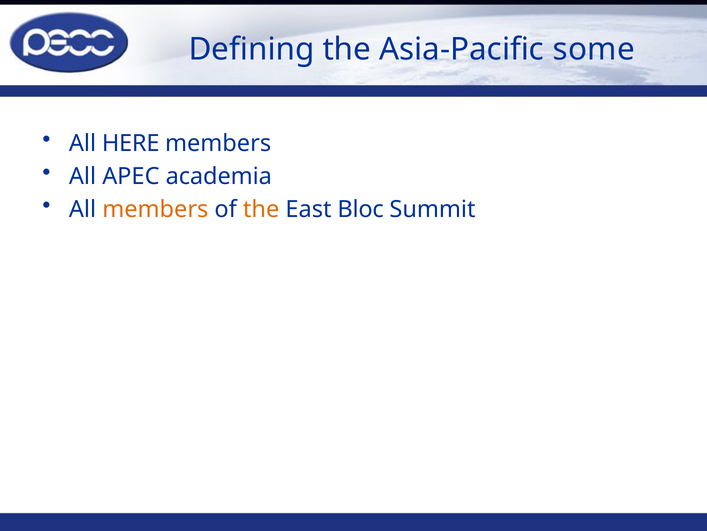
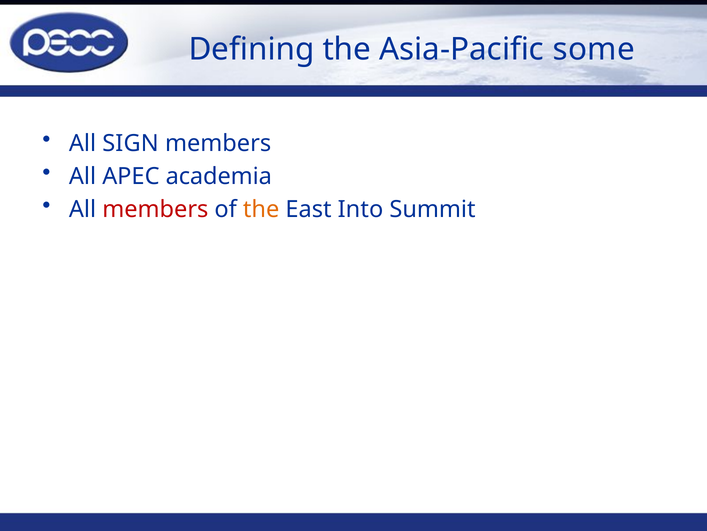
HERE: HERE -> SIGN
members at (155, 209) colour: orange -> red
Bloc: Bloc -> Into
